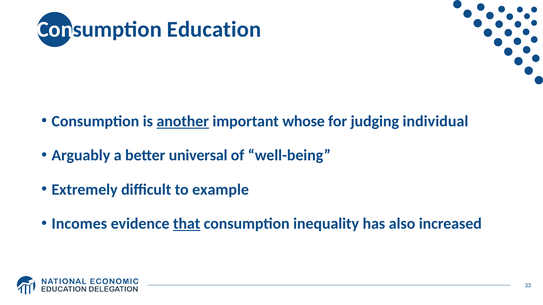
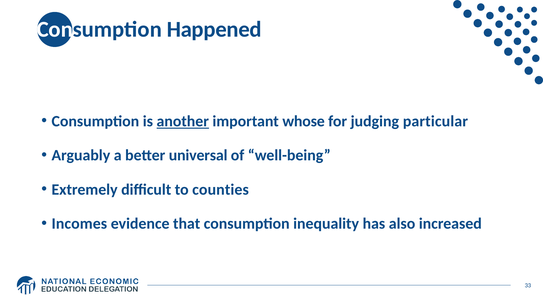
Education: Education -> Happened
individual: individual -> particular
example: example -> counties
that underline: present -> none
